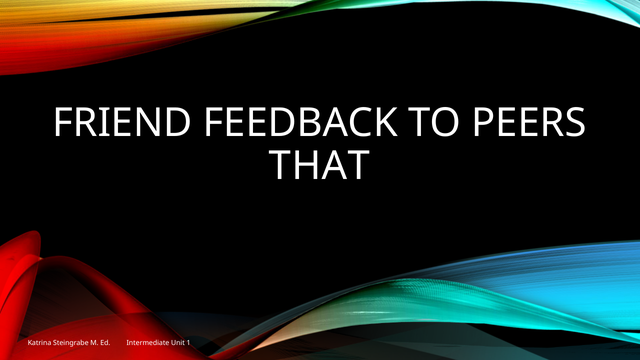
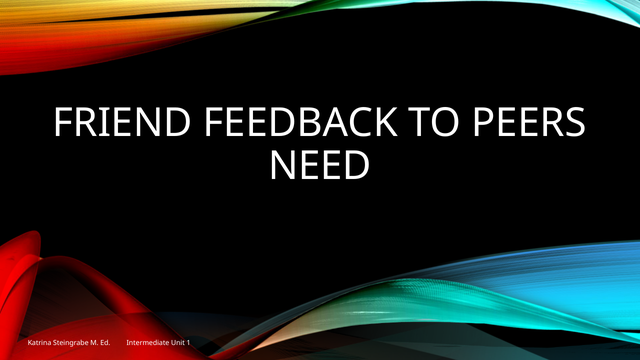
THAT: THAT -> NEED
